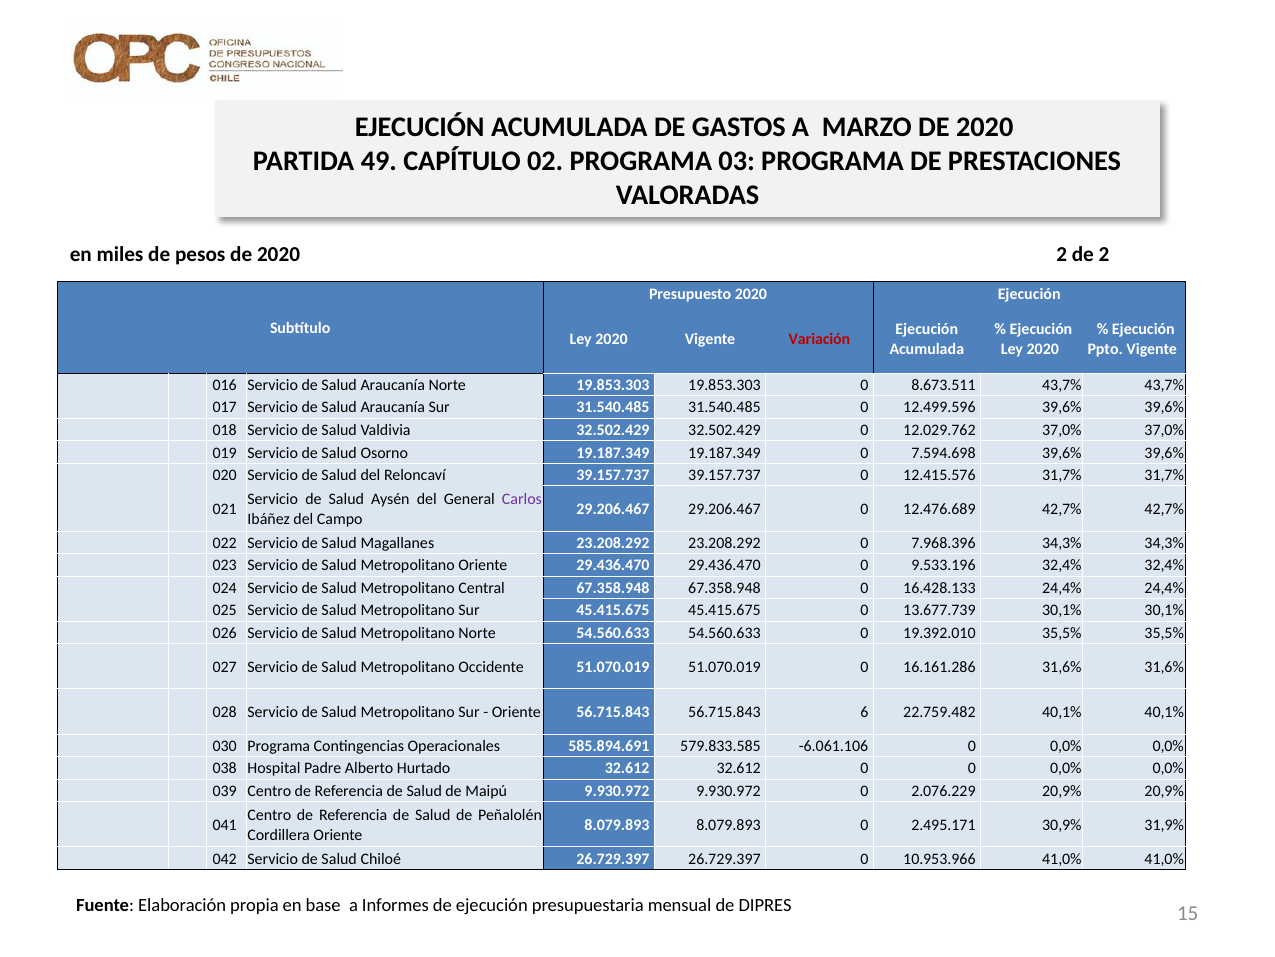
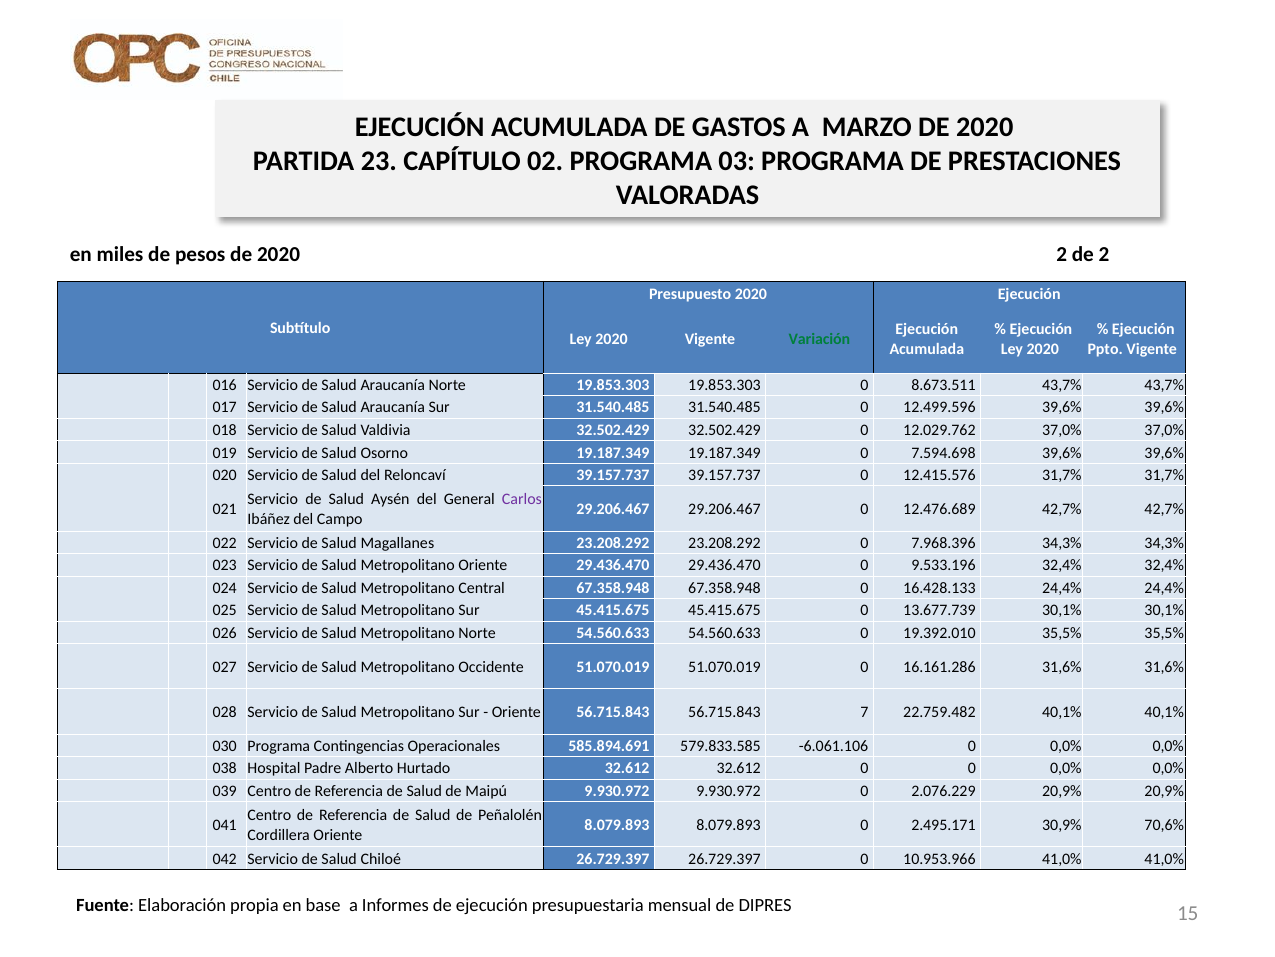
49: 49 -> 23
Variación colour: red -> green
6: 6 -> 7
31,9%: 31,9% -> 70,6%
